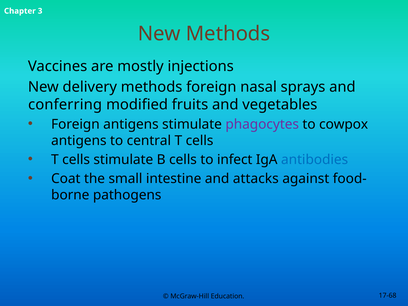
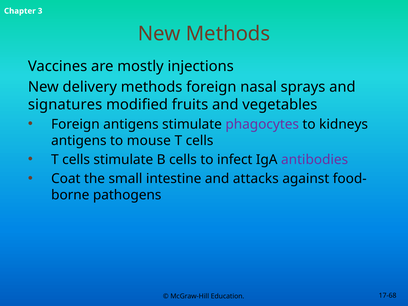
conferring: conferring -> signatures
cowpox: cowpox -> kidneys
central: central -> mouse
antibodies colour: blue -> purple
